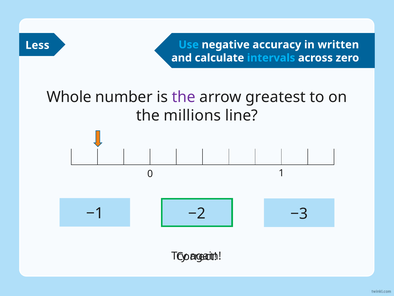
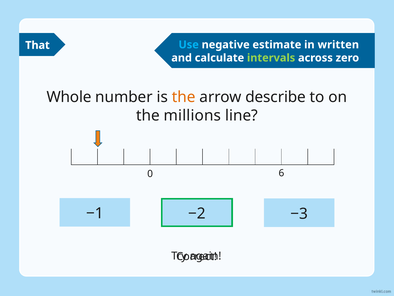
accuracy: accuracy -> estimate
Less: Less -> That
intervals colour: light blue -> light green
the at (184, 97) colour: purple -> orange
greatest: greatest -> describe
1: 1 -> 6
